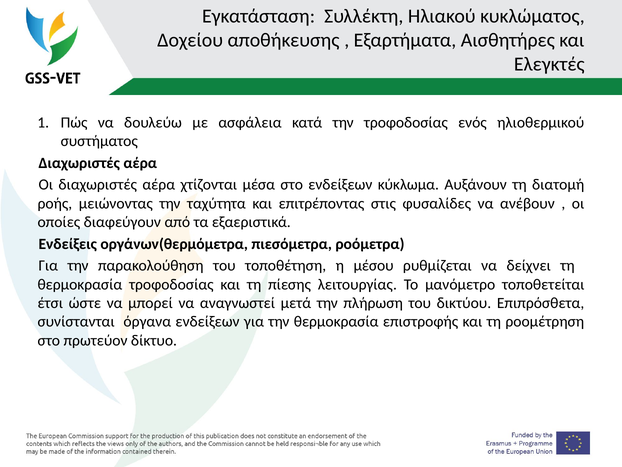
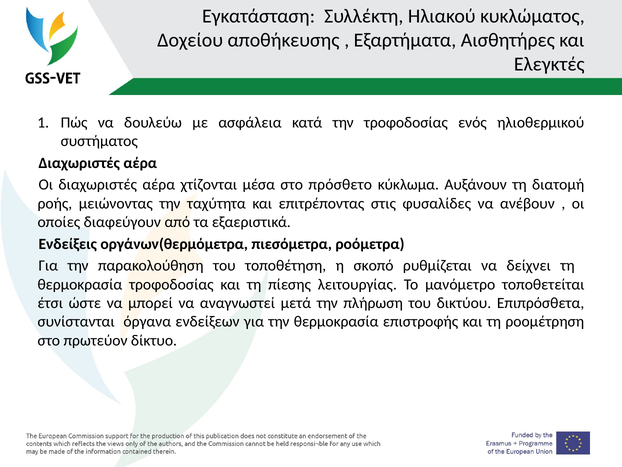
στο ενδείξεων: ενδείξεων -> πρόσθετο
μέσου: μέσου -> σκοπό
